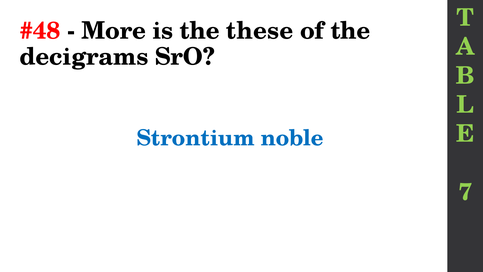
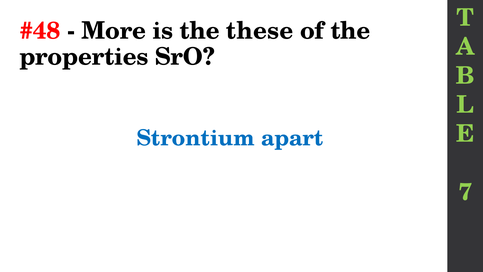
decigrams: decigrams -> properties
noble: noble -> apart
